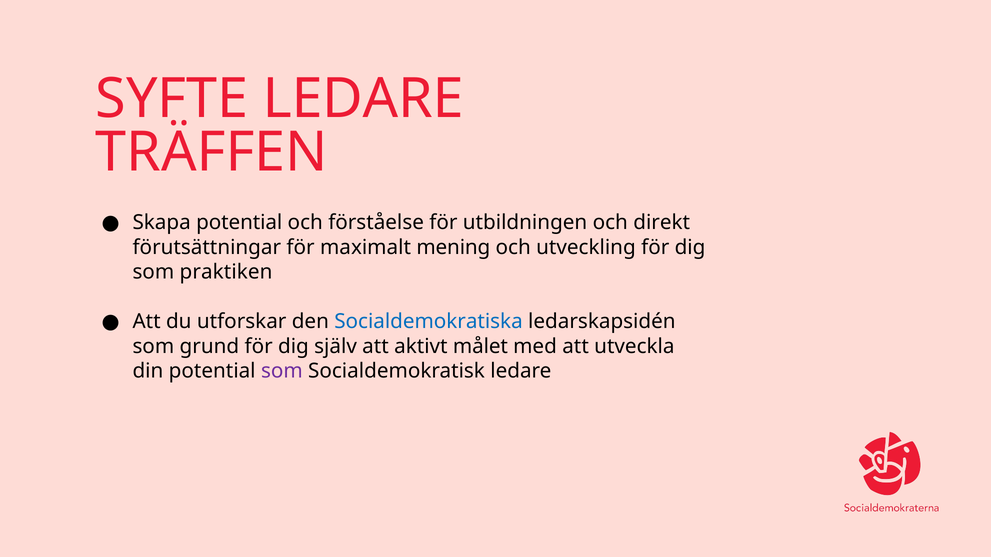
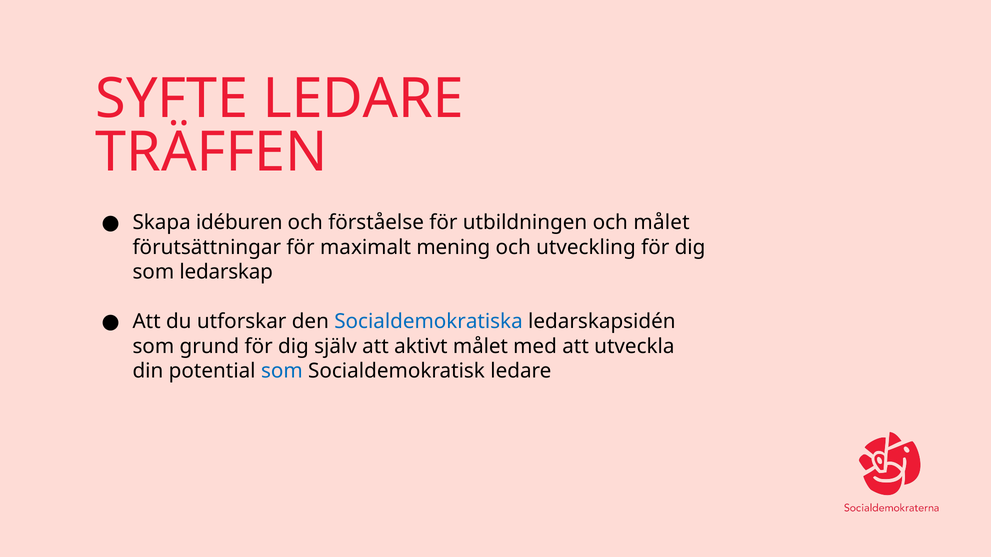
Skapa potential: potential -> idéburen
och direkt: direkt -> målet
praktiken: praktiken -> ledarskap
som at (282, 371) colour: purple -> blue
